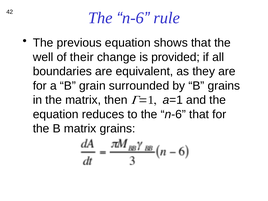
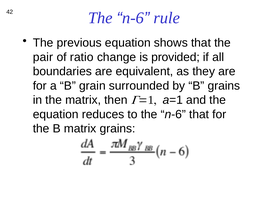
well: well -> pair
their: their -> ratio
